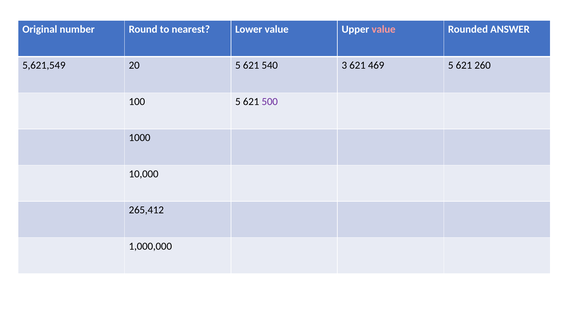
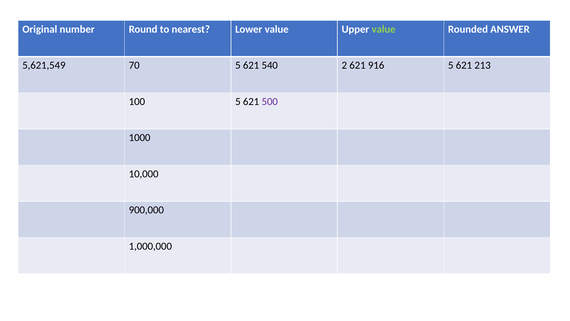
value at (384, 29) colour: pink -> light green
20: 20 -> 70
3: 3 -> 2
469: 469 -> 916
260: 260 -> 213
265,412: 265,412 -> 900,000
